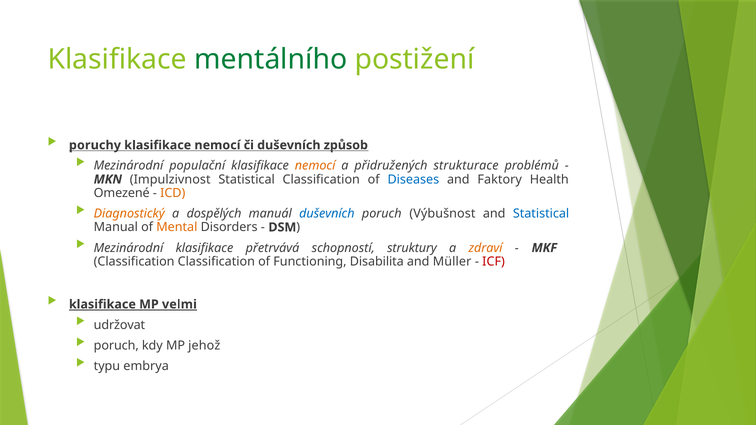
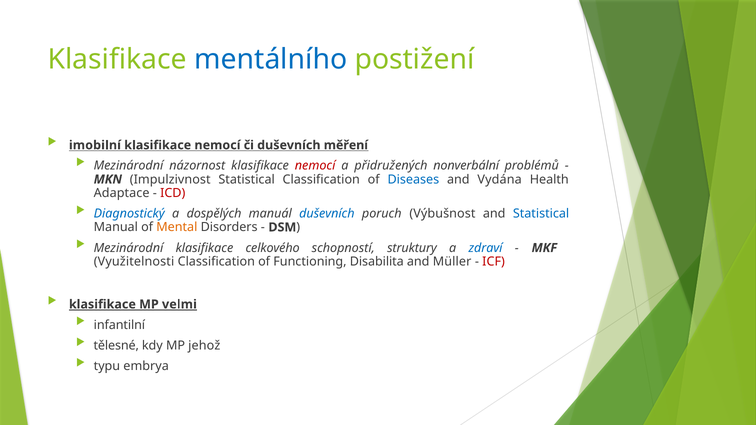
mentálního colour: green -> blue
poruchy: poruchy -> imobilní
způsob: způsob -> měření
populační: populační -> názornost
nemocí at (315, 166) colour: orange -> red
strukturace: strukturace -> nonverbální
Faktory: Faktory -> Vydána
Omezené: Omezené -> Adaptace
ICD colour: orange -> red
Diagnostický colour: orange -> blue
přetrvává: přetrvává -> celkového
zdraví colour: orange -> blue
Classification at (134, 262): Classification -> Využitelnosti
udržovat: udržovat -> infantilní
poruch at (116, 346): poruch -> tělesné
